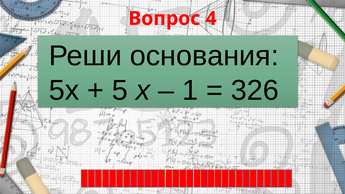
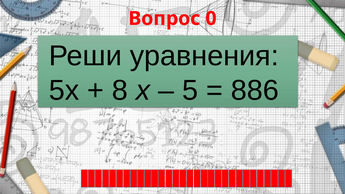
4: 4 -> 0
основания: основания -> уравнения
5: 5 -> 8
1: 1 -> 5
326: 326 -> 886
